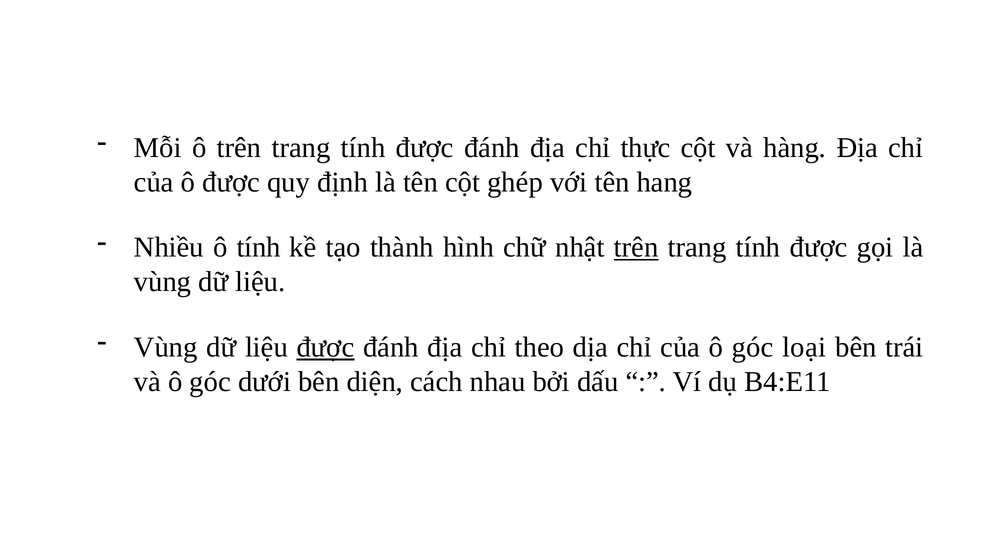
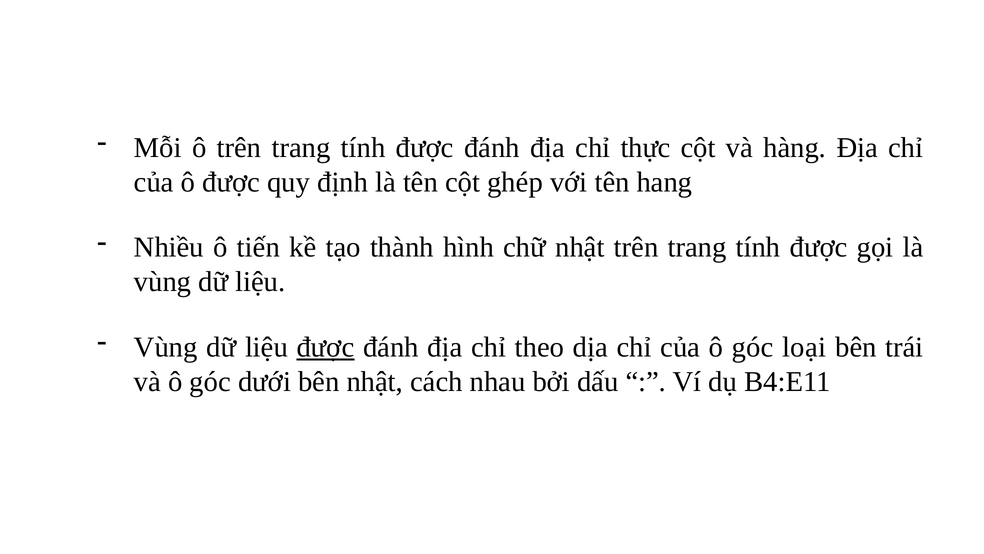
ô tính: tính -> tiến
trên at (636, 247) underline: present -> none
bên diện: diện -> nhật
